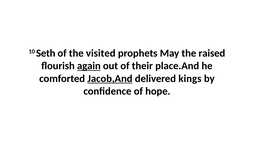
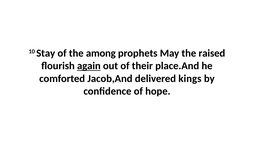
Seth: Seth -> Stay
visited: visited -> among
Jacob,And underline: present -> none
